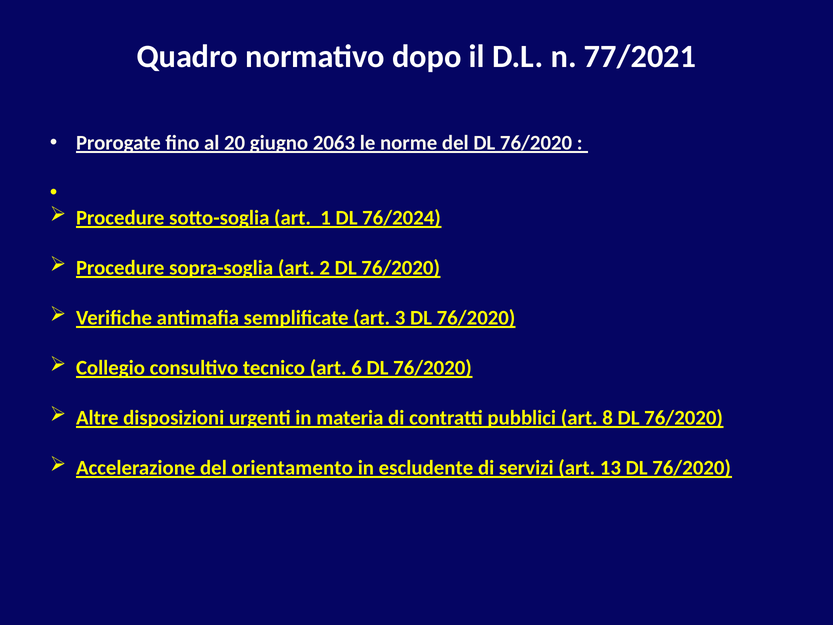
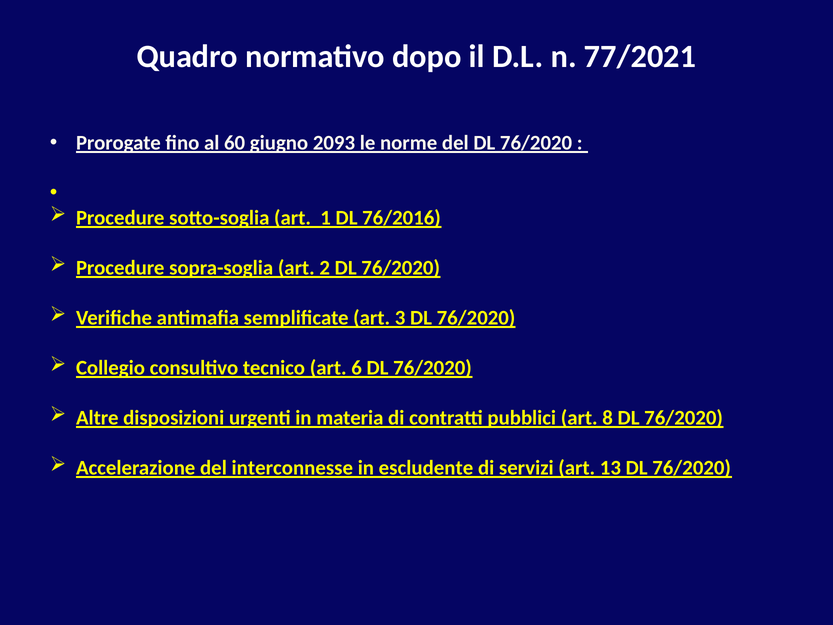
20: 20 -> 60
2063: 2063 -> 2093
76/2024: 76/2024 -> 76/2016
orientamento: orientamento -> interconnesse
